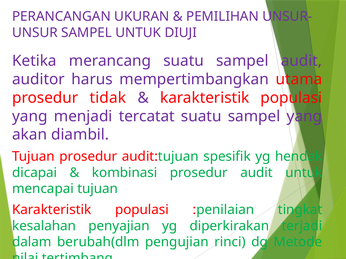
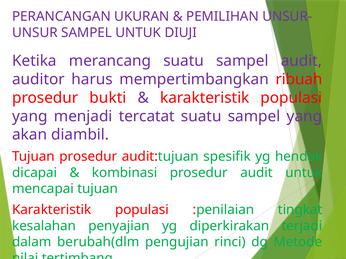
utama: utama -> ribuah
tidak: tidak -> bukti
